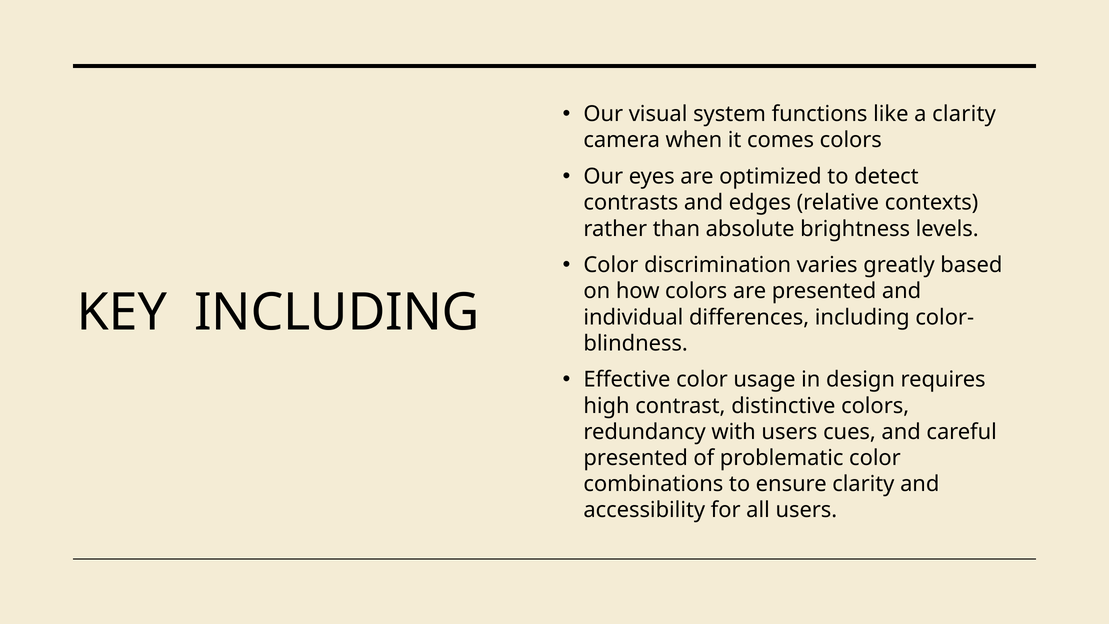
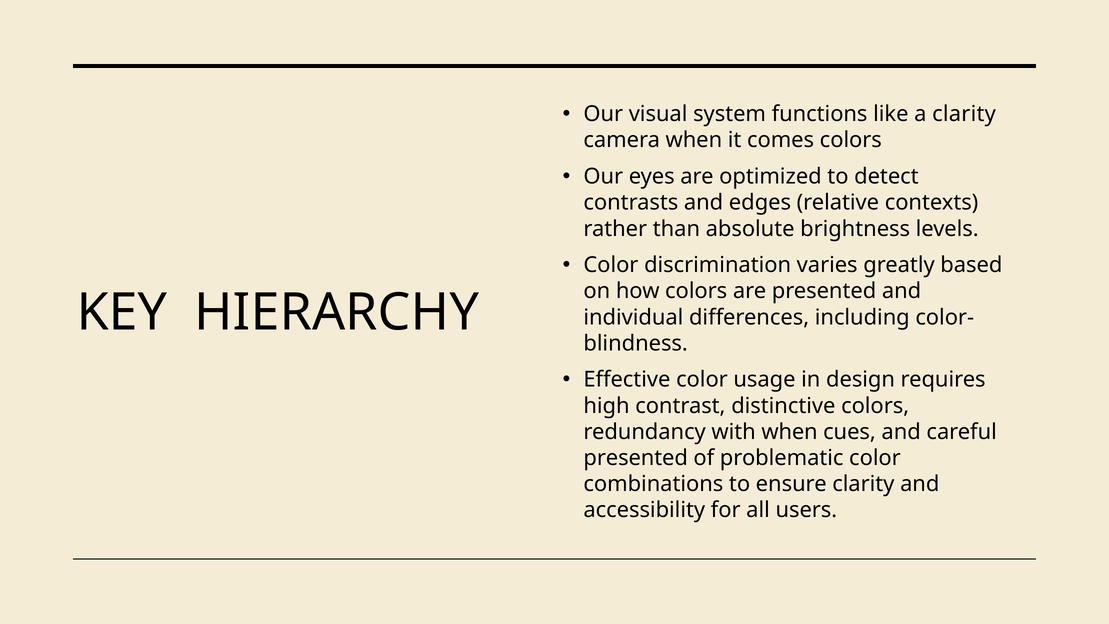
KEY INCLUDING: INCLUDING -> HIERARCHY
with users: users -> when
